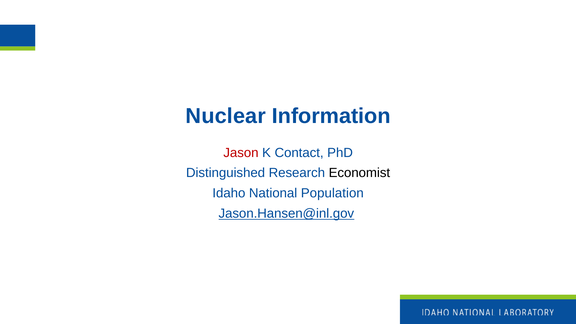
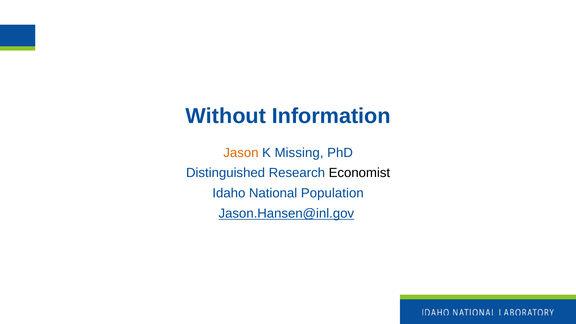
Nuclear: Nuclear -> Without
Jason colour: red -> orange
Contact: Contact -> Missing
